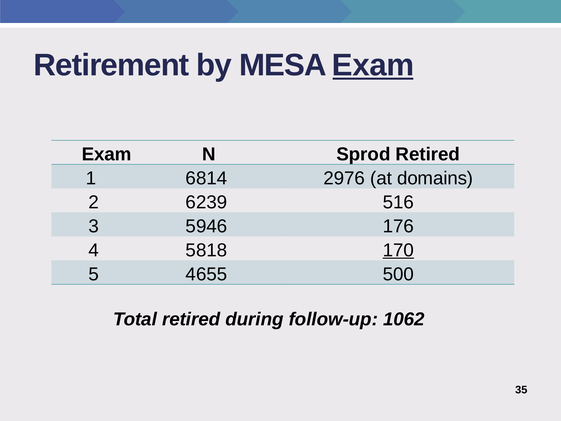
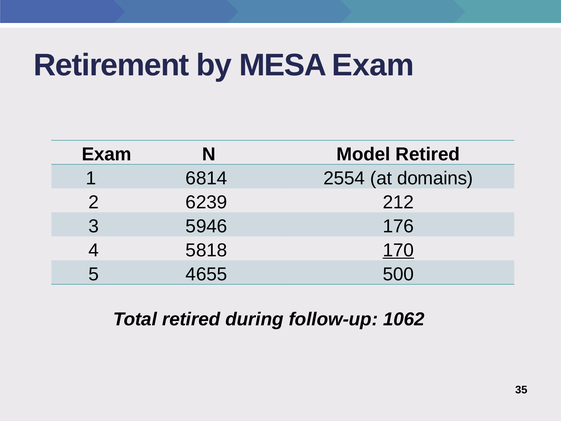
Exam at (373, 65) underline: present -> none
Sprod: Sprod -> Model
2976: 2976 -> 2554
516: 516 -> 212
